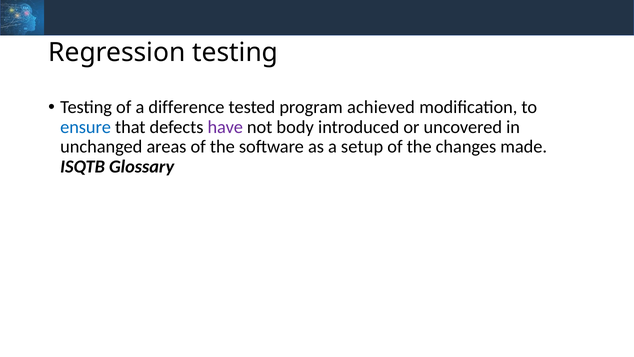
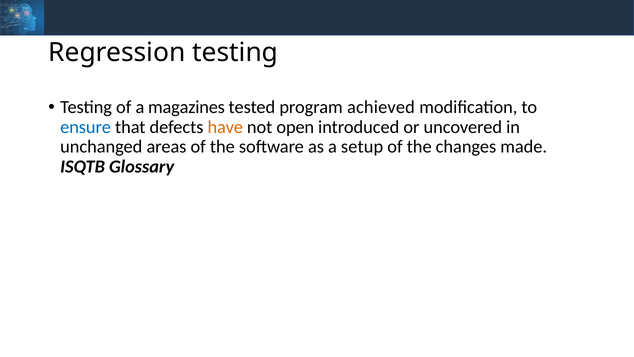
difference: difference -> magazines
have colour: purple -> orange
body: body -> open
